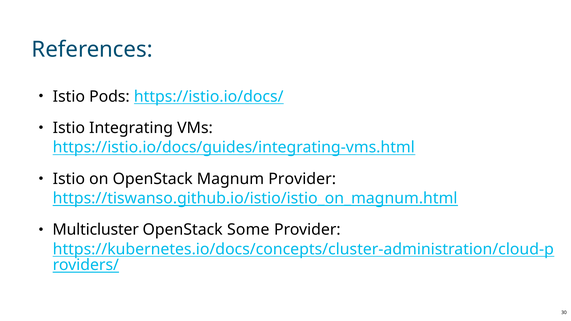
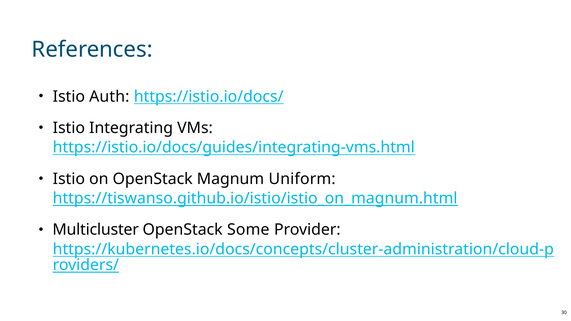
Pods: Pods -> Auth
Magnum Provider: Provider -> Uniform
